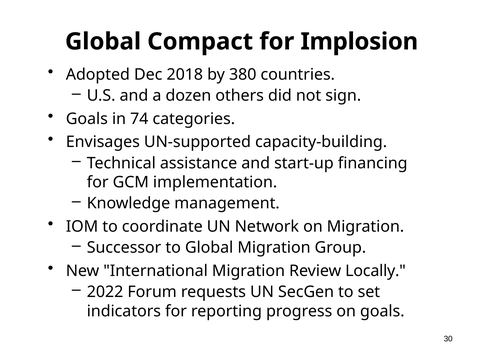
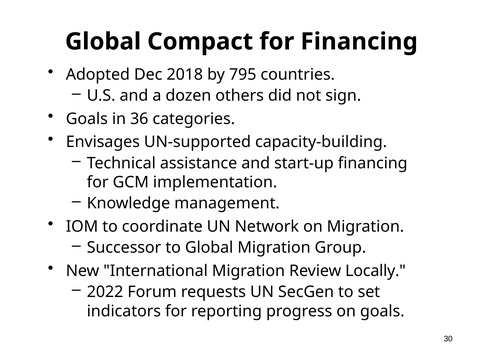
for Implosion: Implosion -> Financing
380: 380 -> 795
74: 74 -> 36
